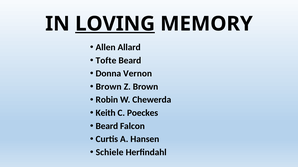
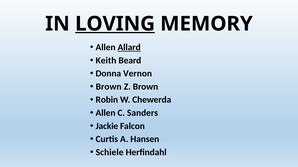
Allard underline: none -> present
Tofte: Tofte -> Keith
Keith at (106, 113): Keith -> Allen
Poeckes: Poeckes -> Sanders
Beard at (107, 126): Beard -> Jackie
